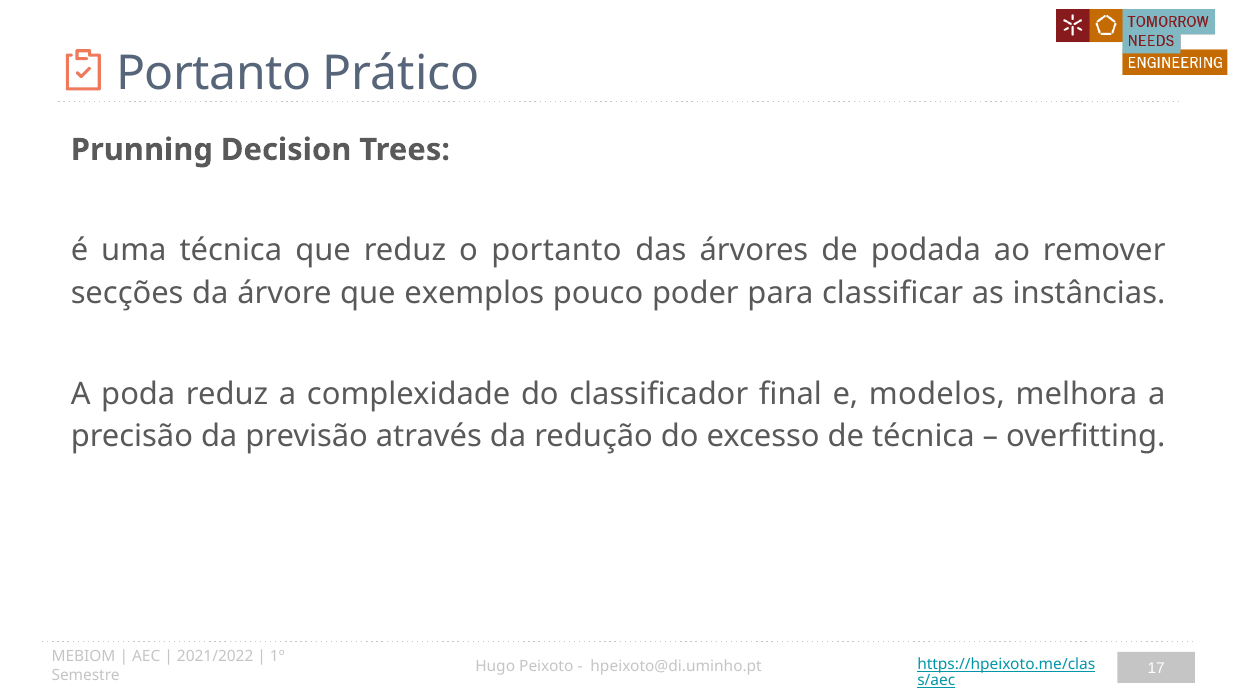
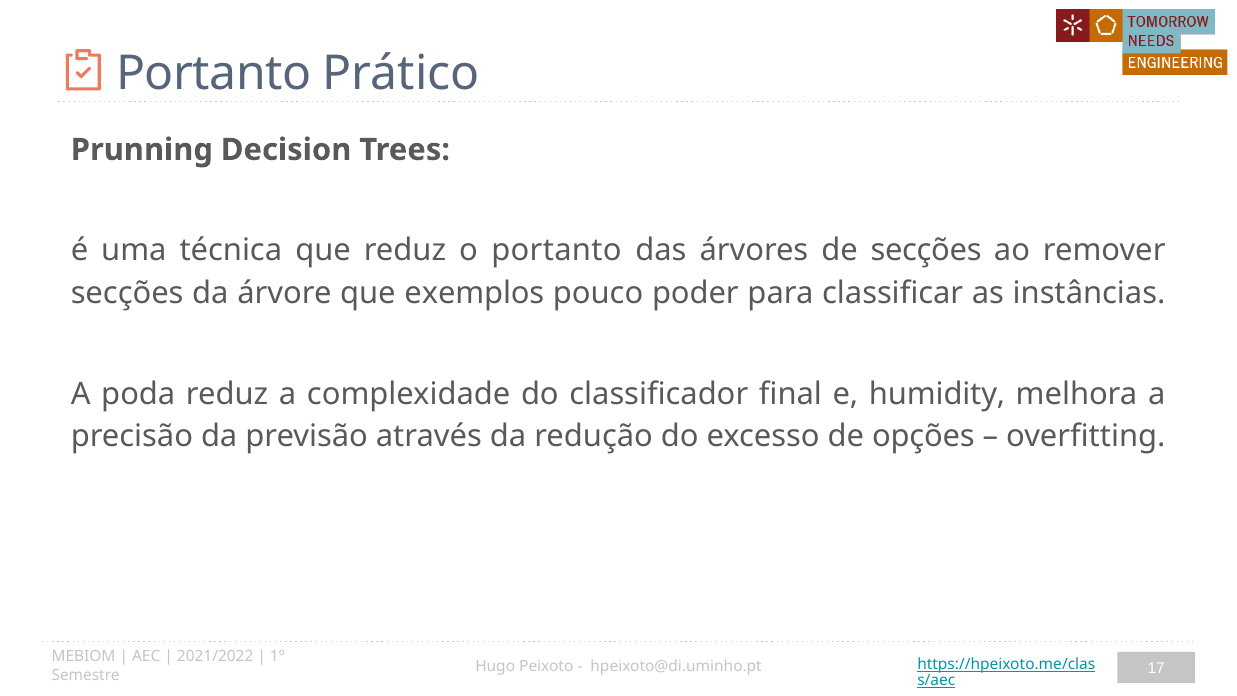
de podada: podada -> secções
modelos: modelos -> humidity
de técnica: técnica -> opções
